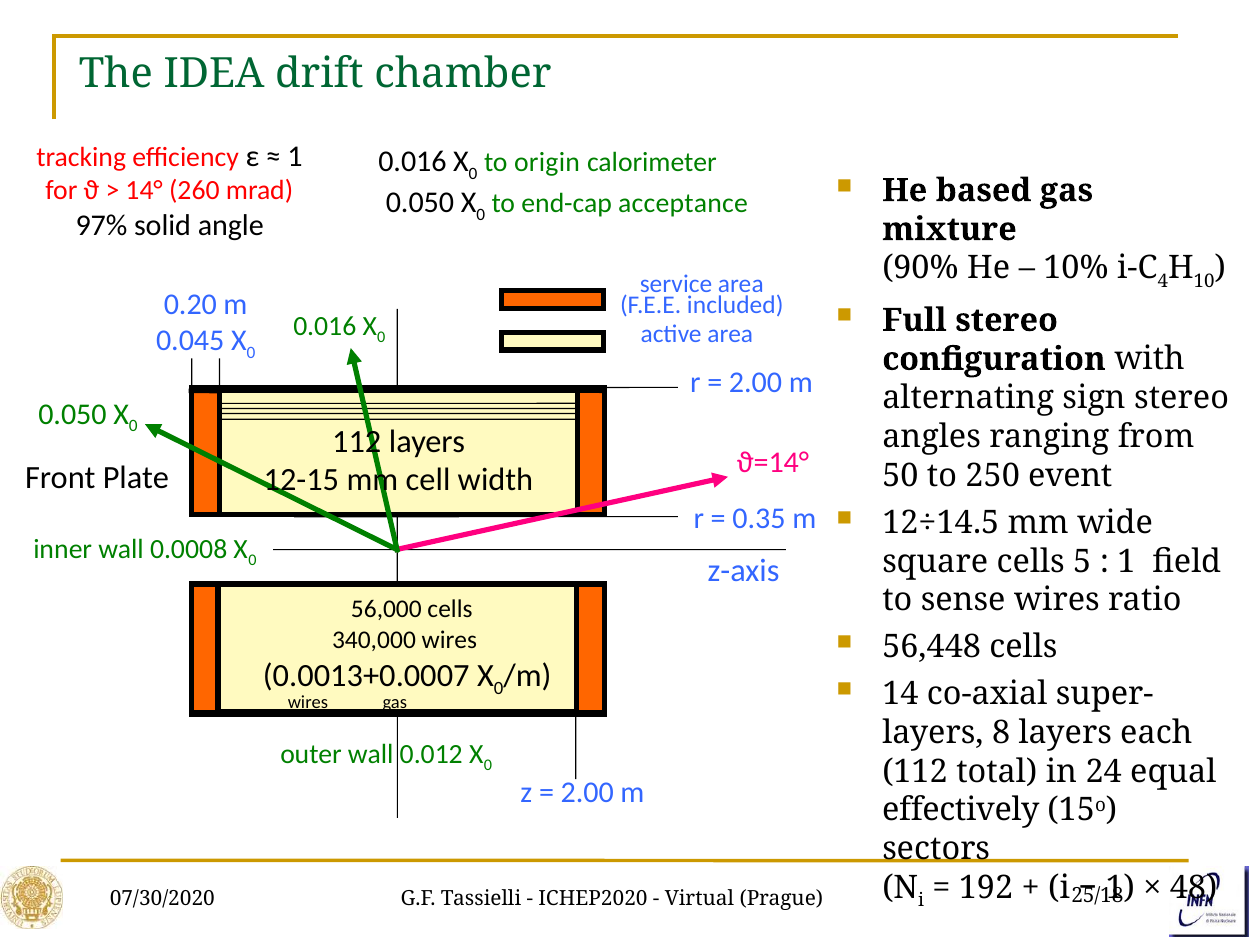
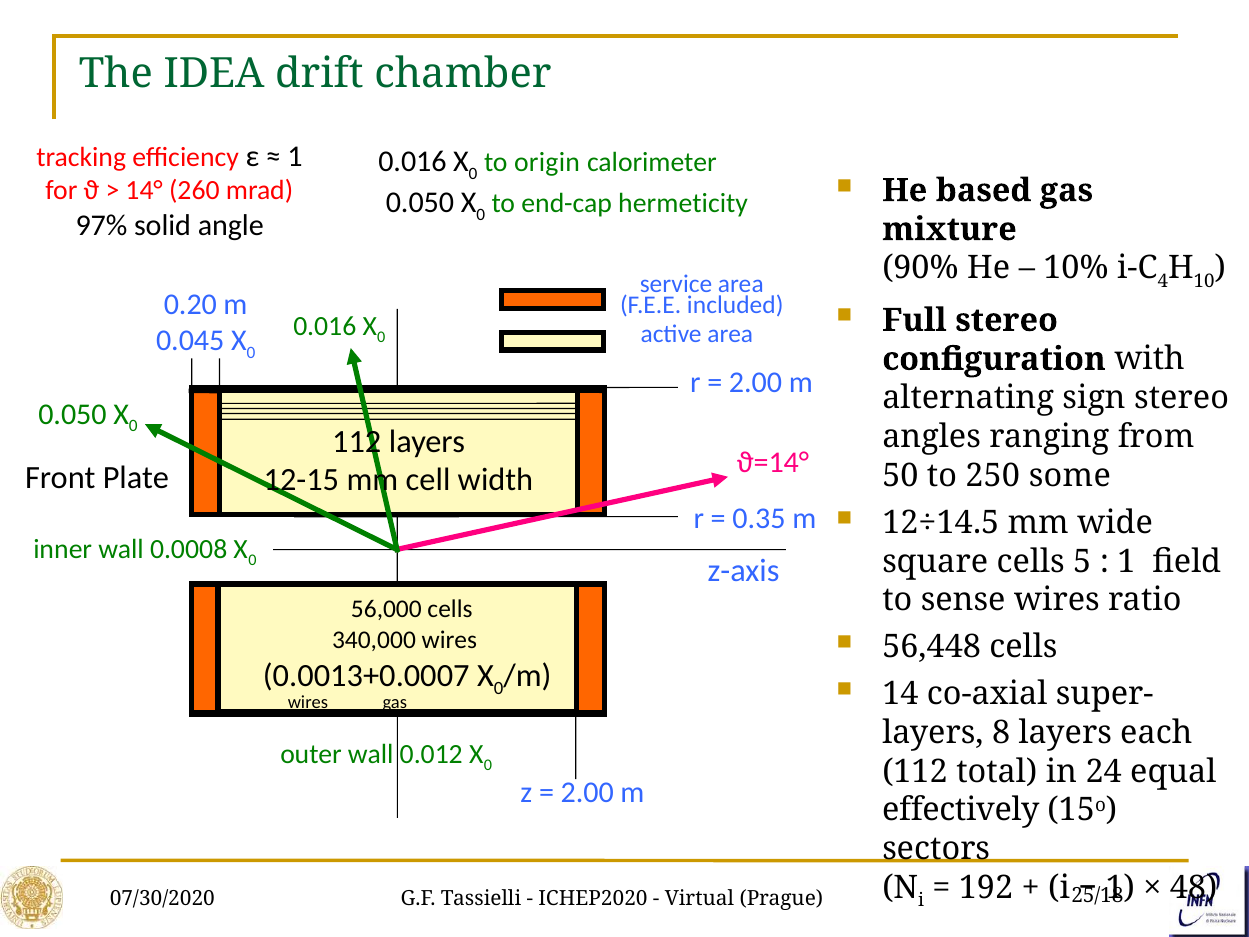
acceptance: acceptance -> hermeticity
event: event -> some
